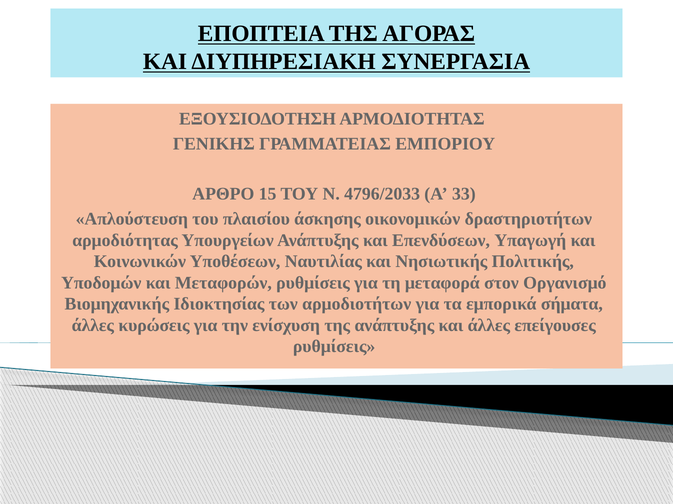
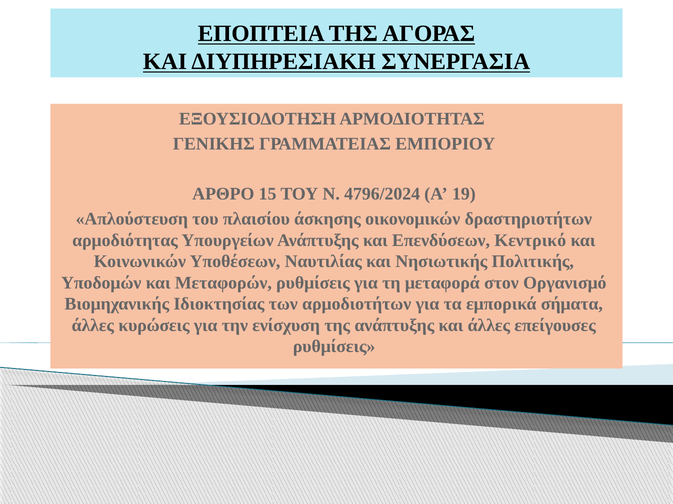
4796/2033: 4796/2033 -> 4796/2024
33: 33 -> 19
Υπαγωγή: Υπαγωγή -> Κεντρικό
